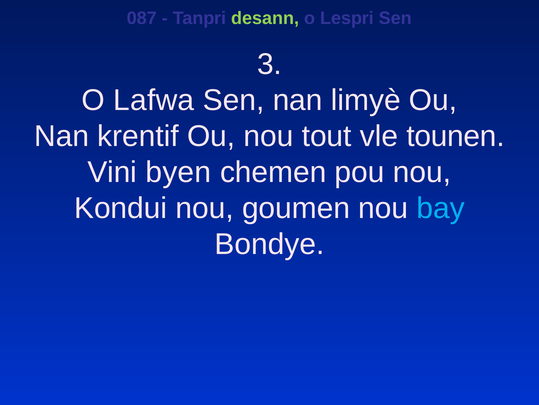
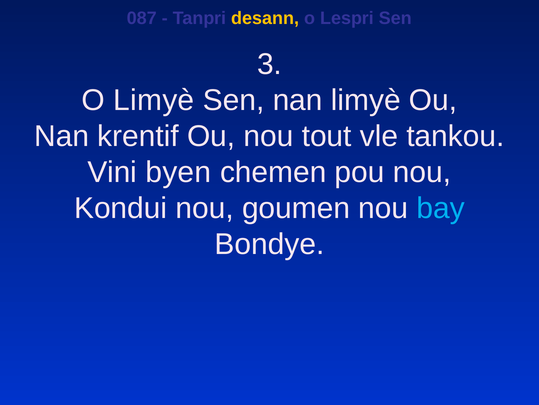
desann colour: light green -> yellow
O Lafwa: Lafwa -> Limyè
tounen: tounen -> tankou
